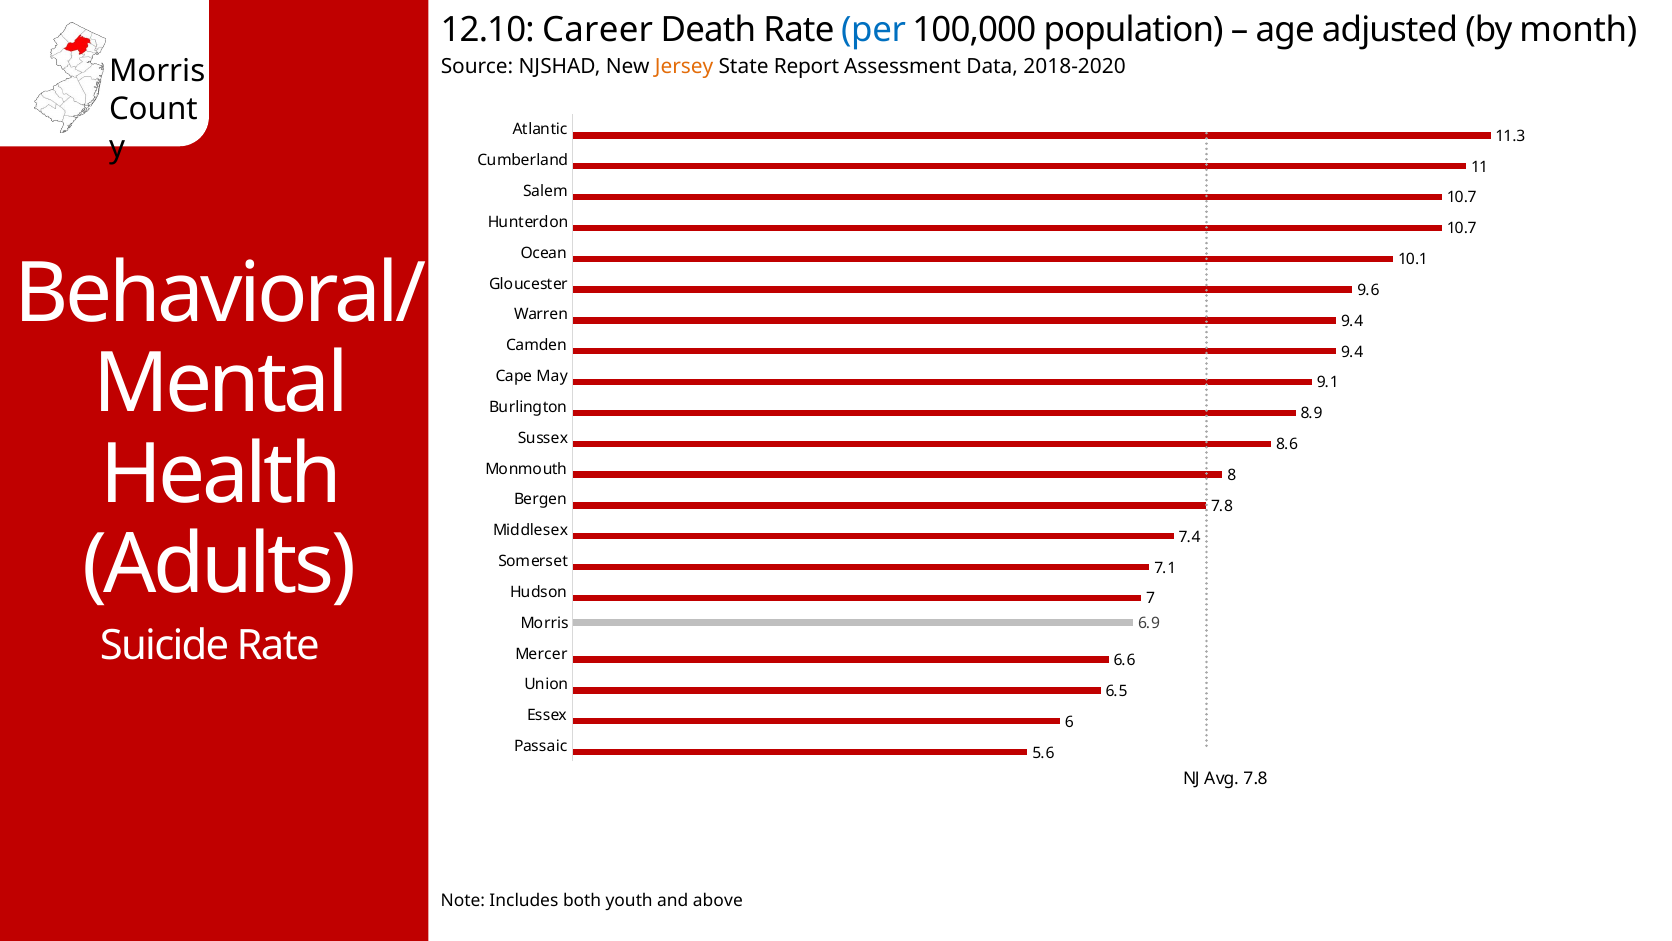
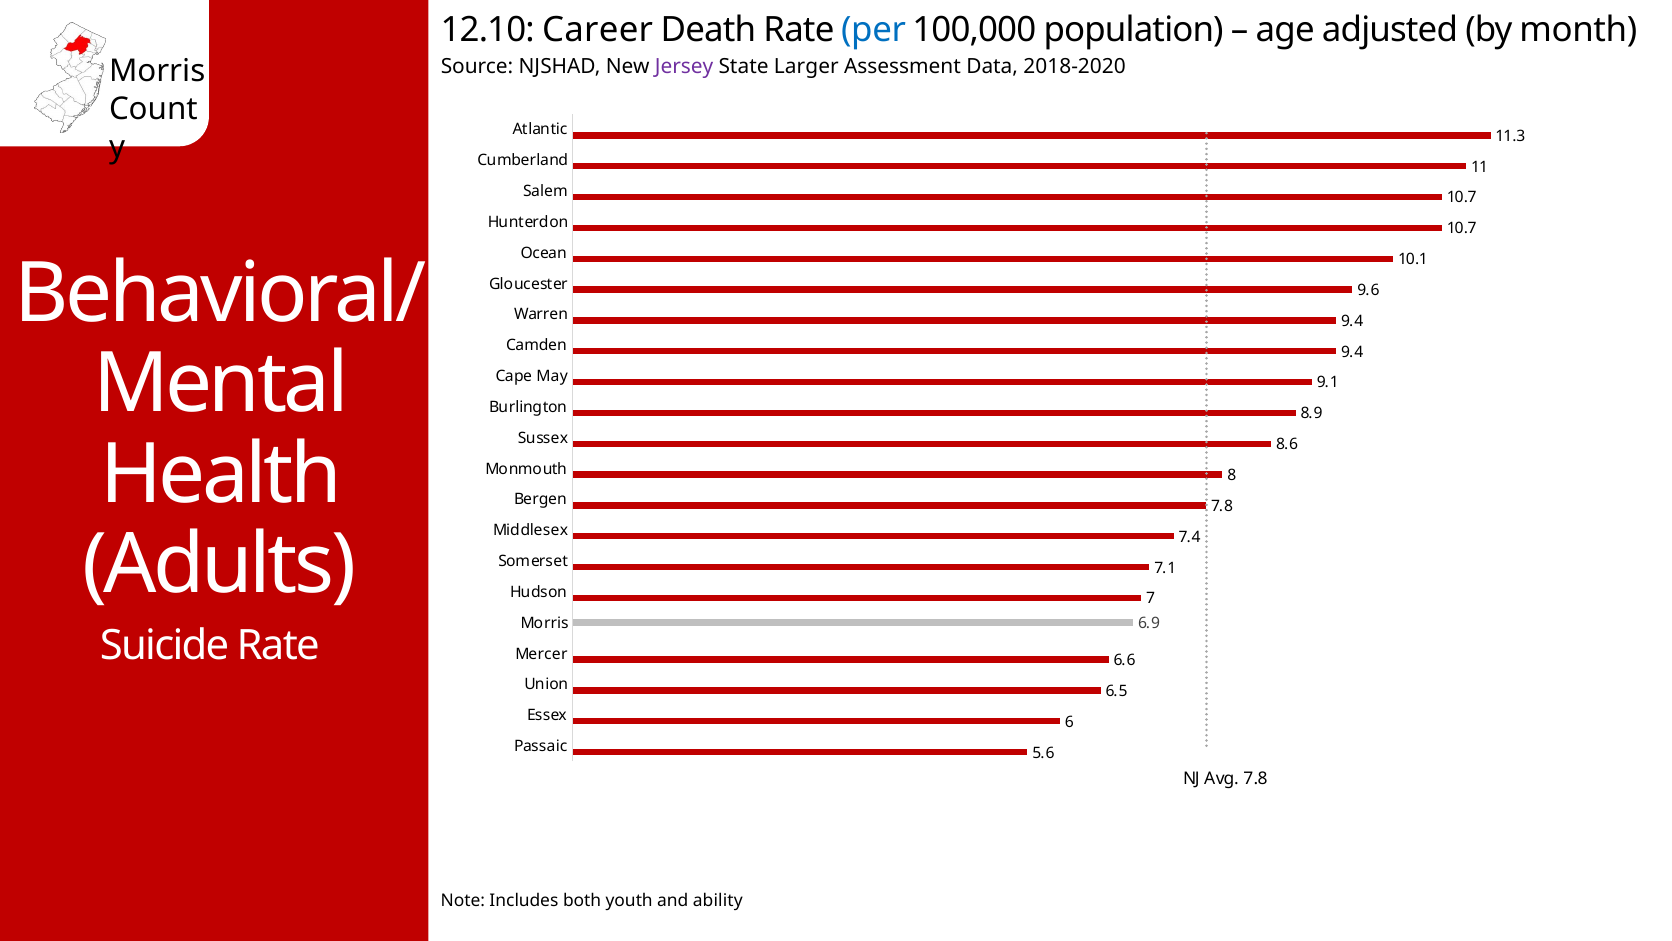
Jersey colour: orange -> purple
Report: Report -> Larger
above: above -> ability
